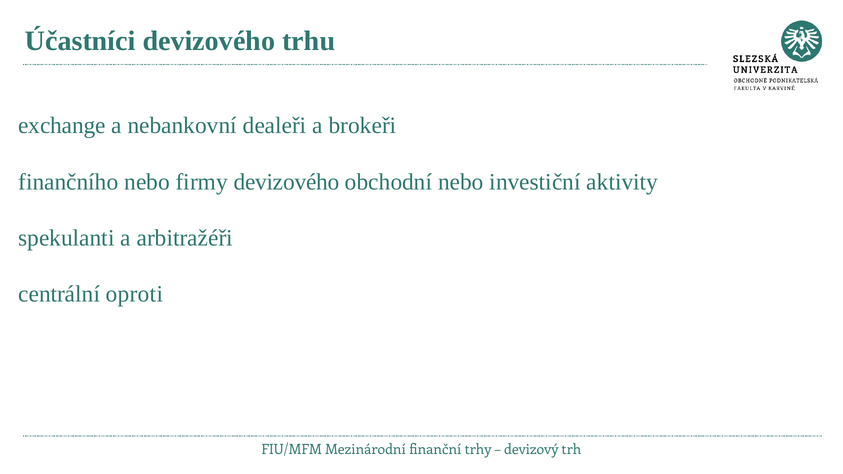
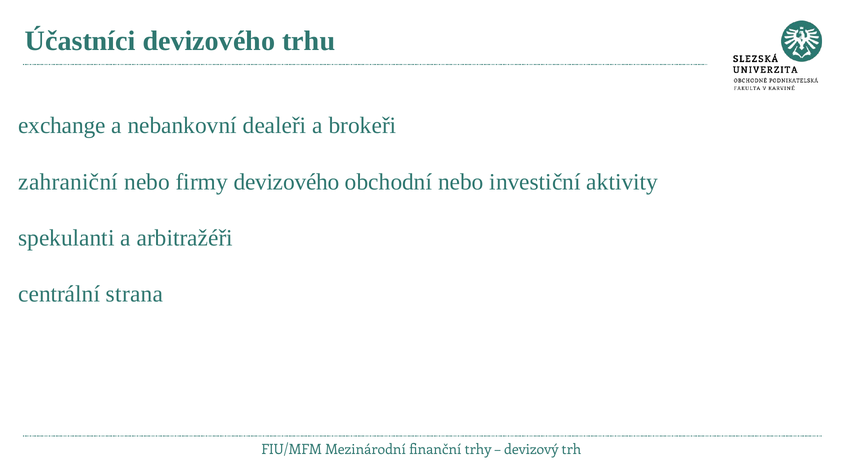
finančního: finančního -> zahraniční
oproti: oproti -> strana
